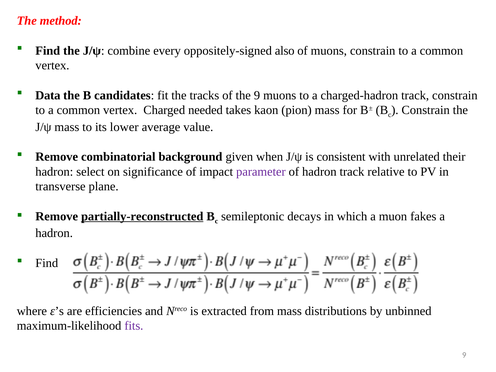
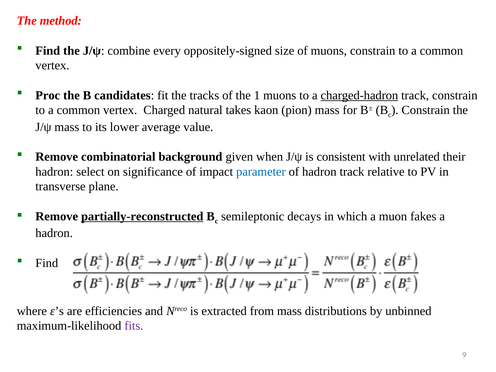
also: also -> size
Data: Data -> Proc
the 9: 9 -> 1
charged-hadron underline: none -> present
needed: needed -> natural
parameter colour: purple -> blue
